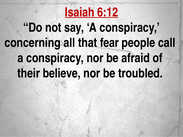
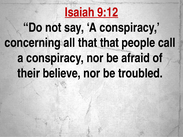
6:12: 6:12 -> 9:12
that fear: fear -> that
